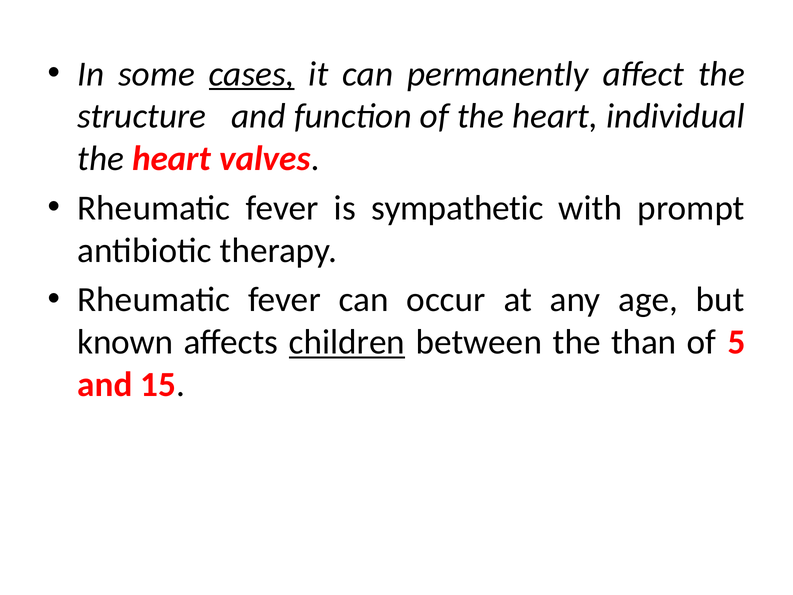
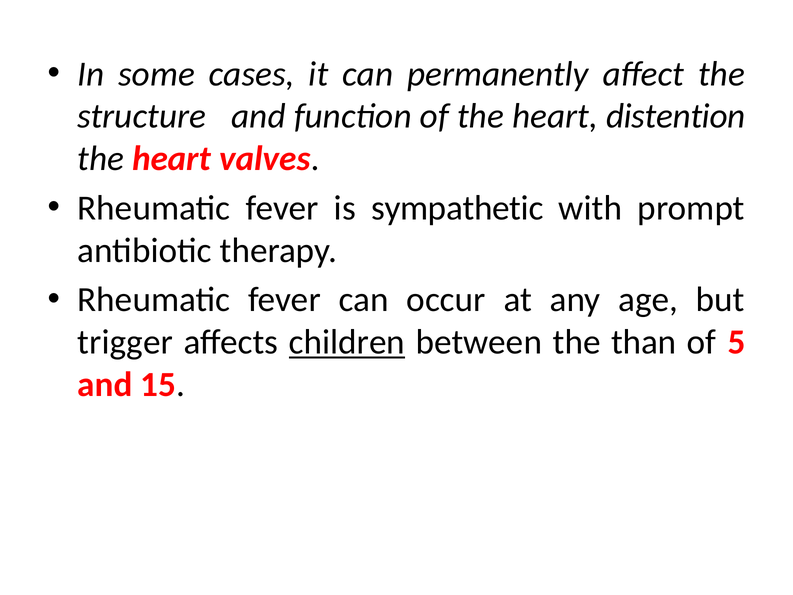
cases underline: present -> none
individual: individual -> distention
known: known -> trigger
